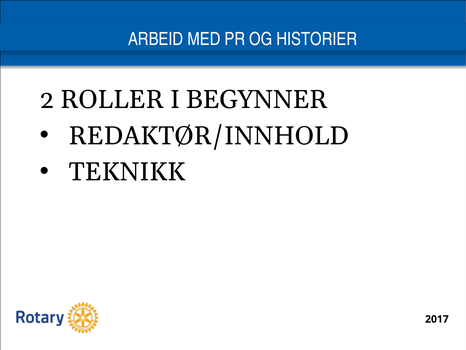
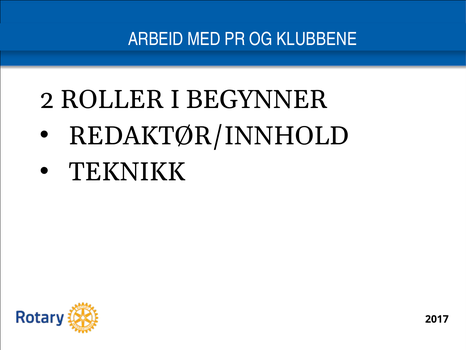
HISTORIER: HISTORIER -> KLUBBENE
